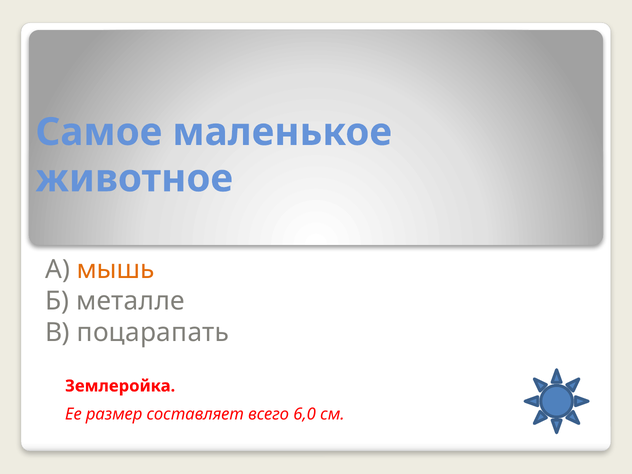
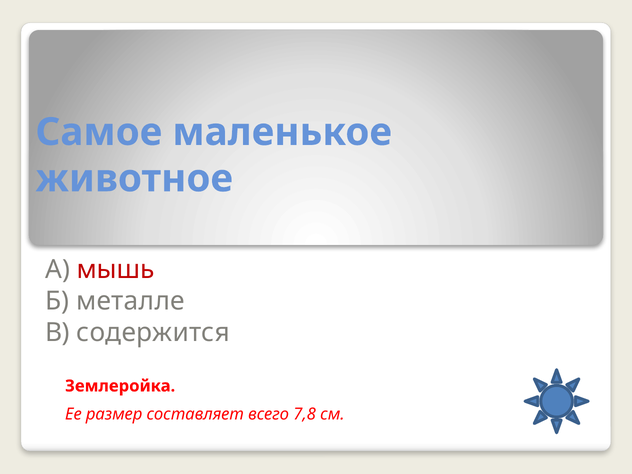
мышь colour: orange -> red
поцарапать: поцарапать -> содержится
6,0: 6,0 -> 7,8
